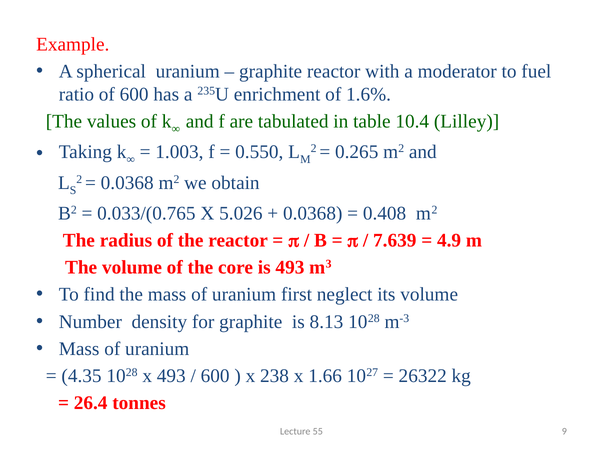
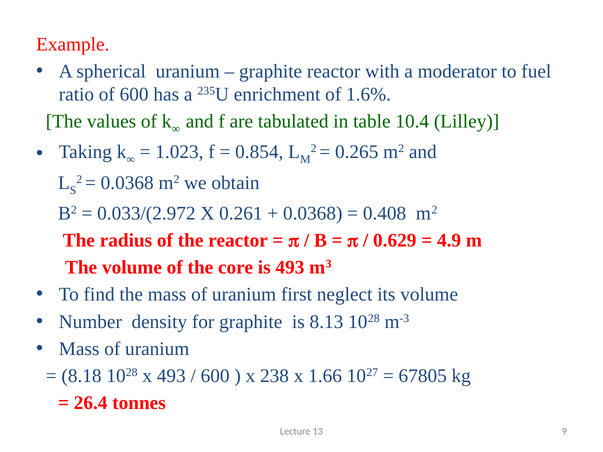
1.003: 1.003 -> 1.023
0.550: 0.550 -> 0.854
0.033/(0.765: 0.033/(0.765 -> 0.033/(2.972
5.026: 5.026 -> 0.261
7.639: 7.639 -> 0.629
4.35: 4.35 -> 8.18
26322: 26322 -> 67805
55: 55 -> 13
